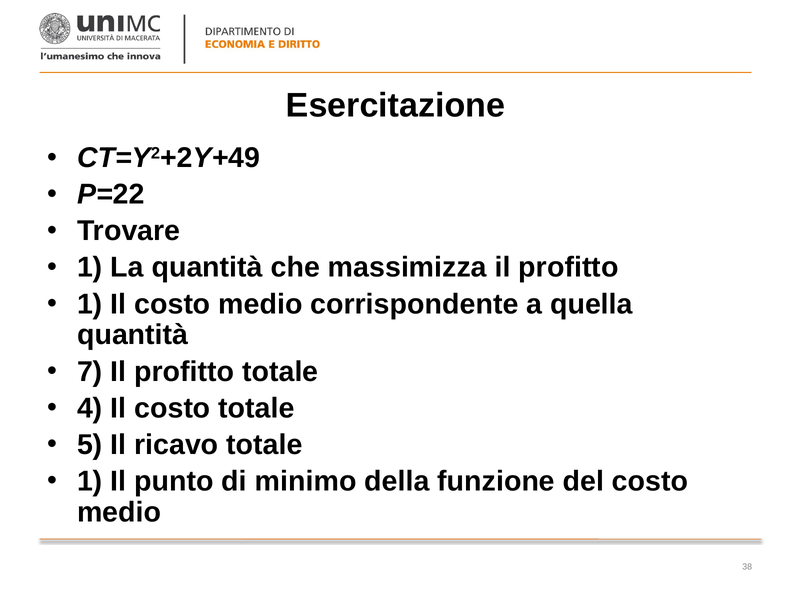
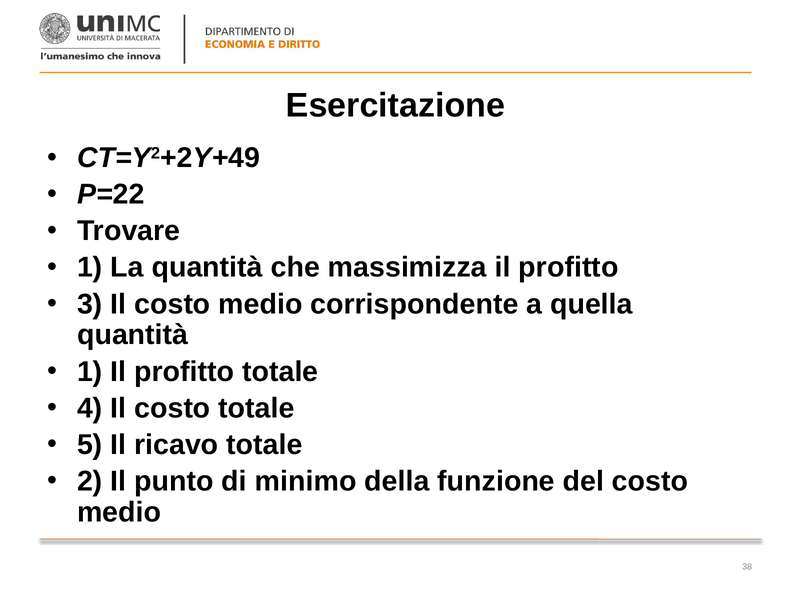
1 at (90, 304): 1 -> 3
7 at (90, 371): 7 -> 1
1 at (90, 481): 1 -> 2
